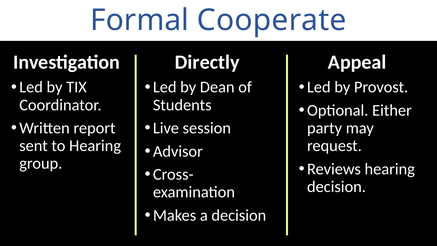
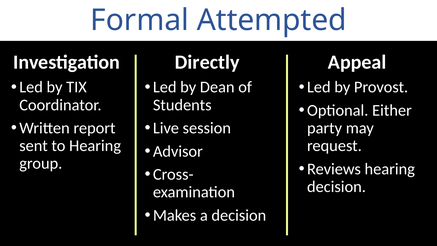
Cooperate: Cooperate -> Attempted
